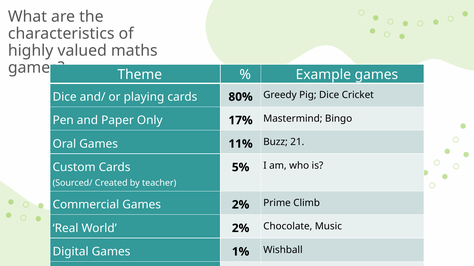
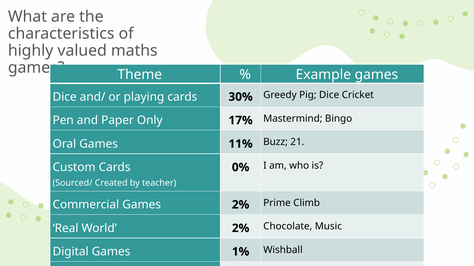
80%: 80% -> 30%
5%: 5% -> 0%
